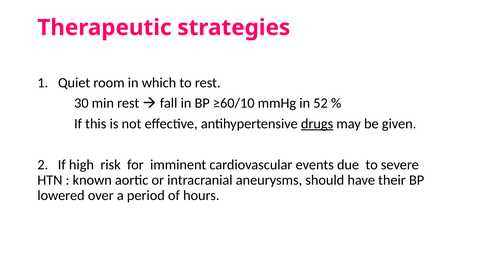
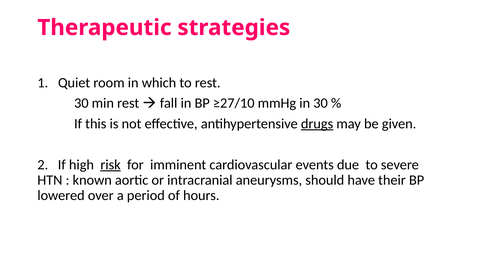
≥60/10: ≥60/10 -> ≥27/10
in 52: 52 -> 30
risk underline: none -> present
